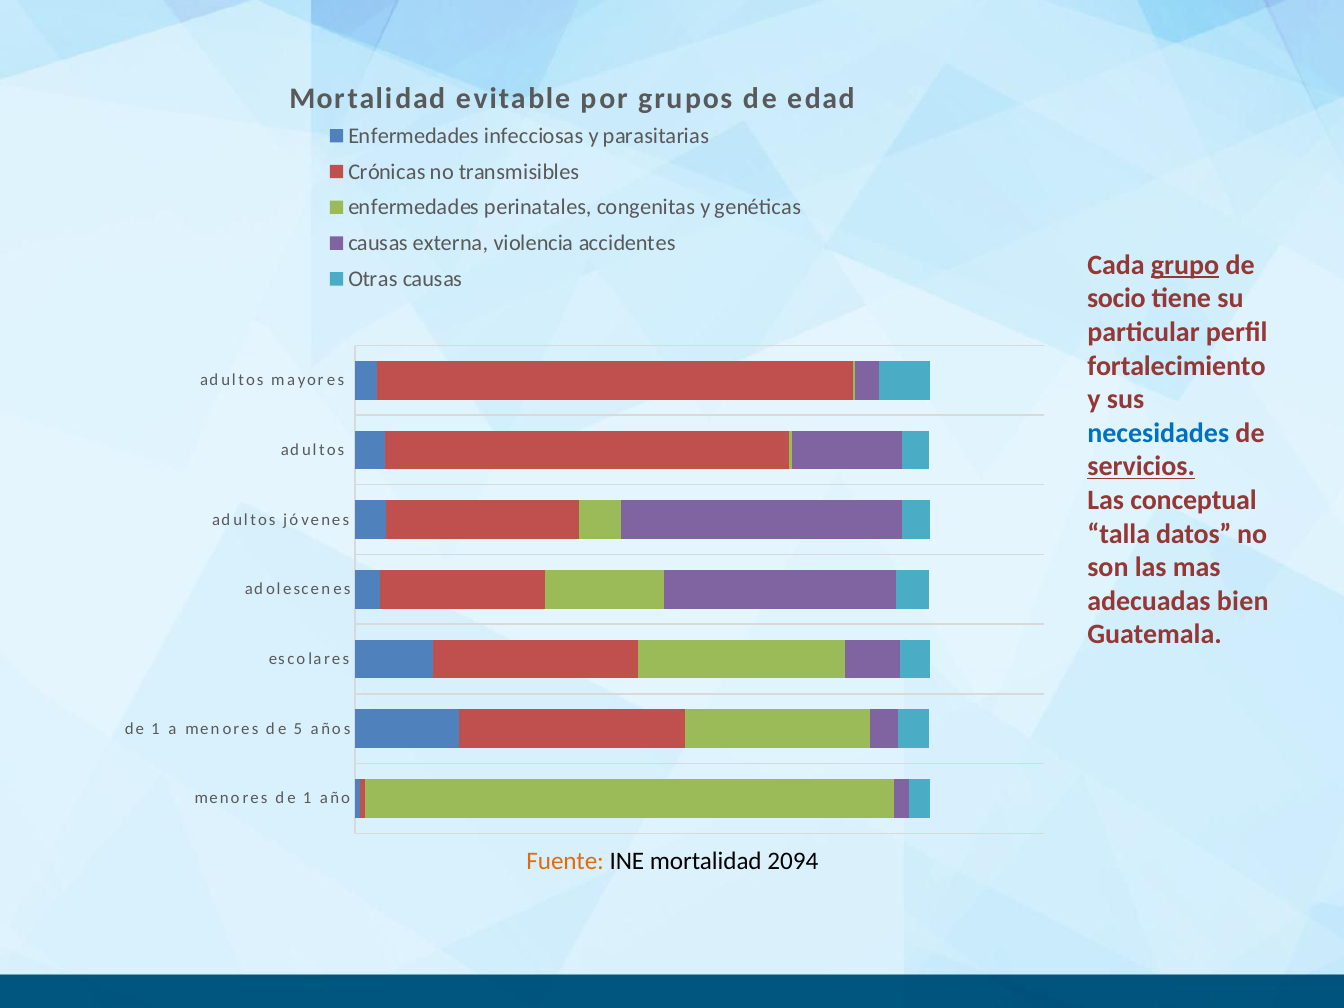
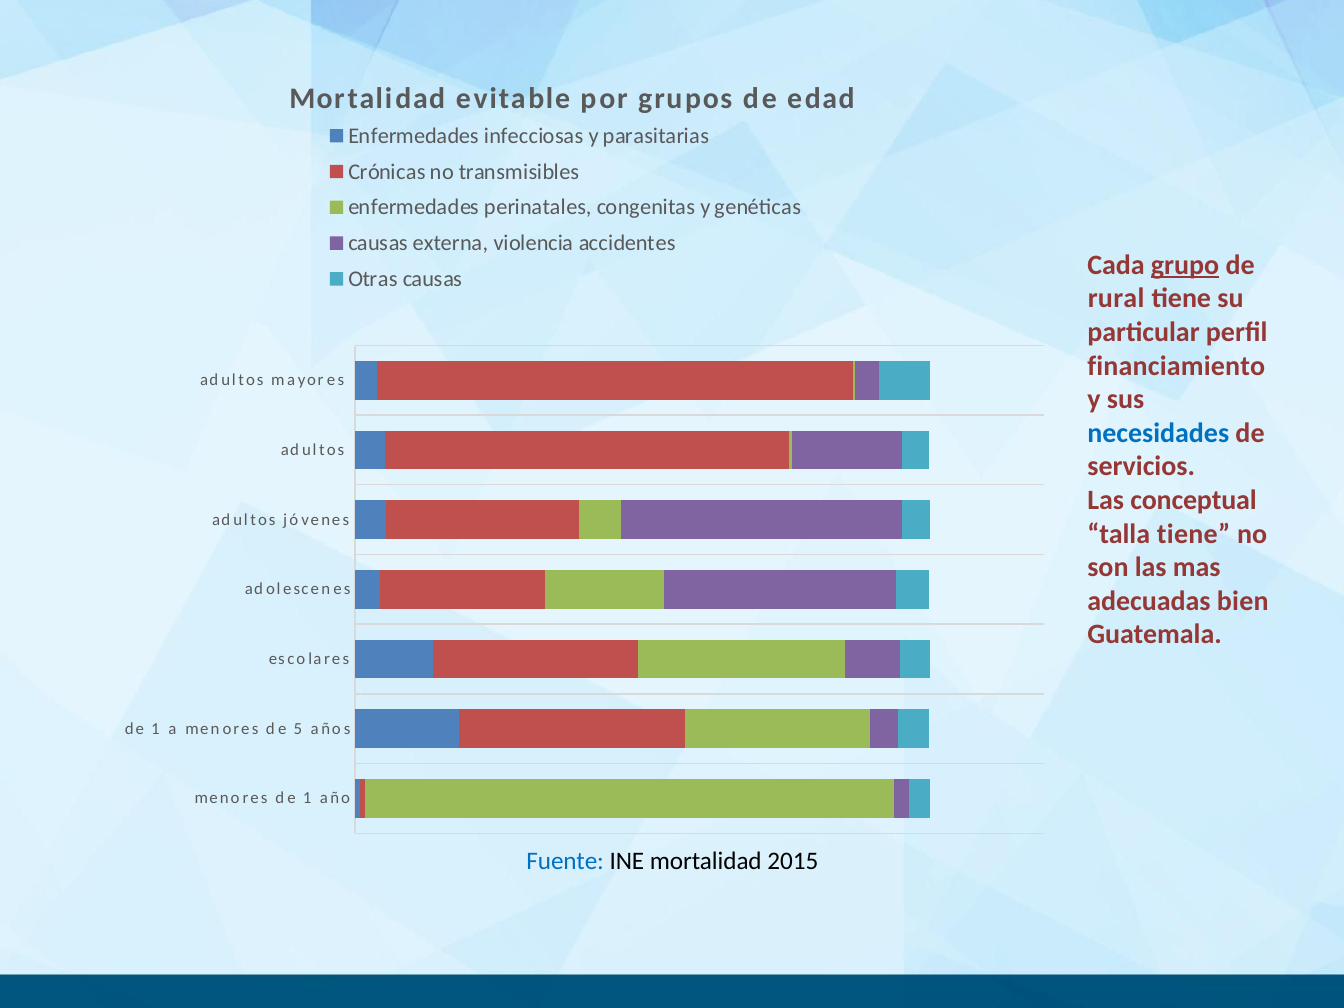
socio: socio -> rural
fortalecimiento: fortalecimiento -> financiamiento
servicios underline: present -> none
talla datos: datos -> tiene
Fuente colour: orange -> blue
2094: 2094 -> 2015
